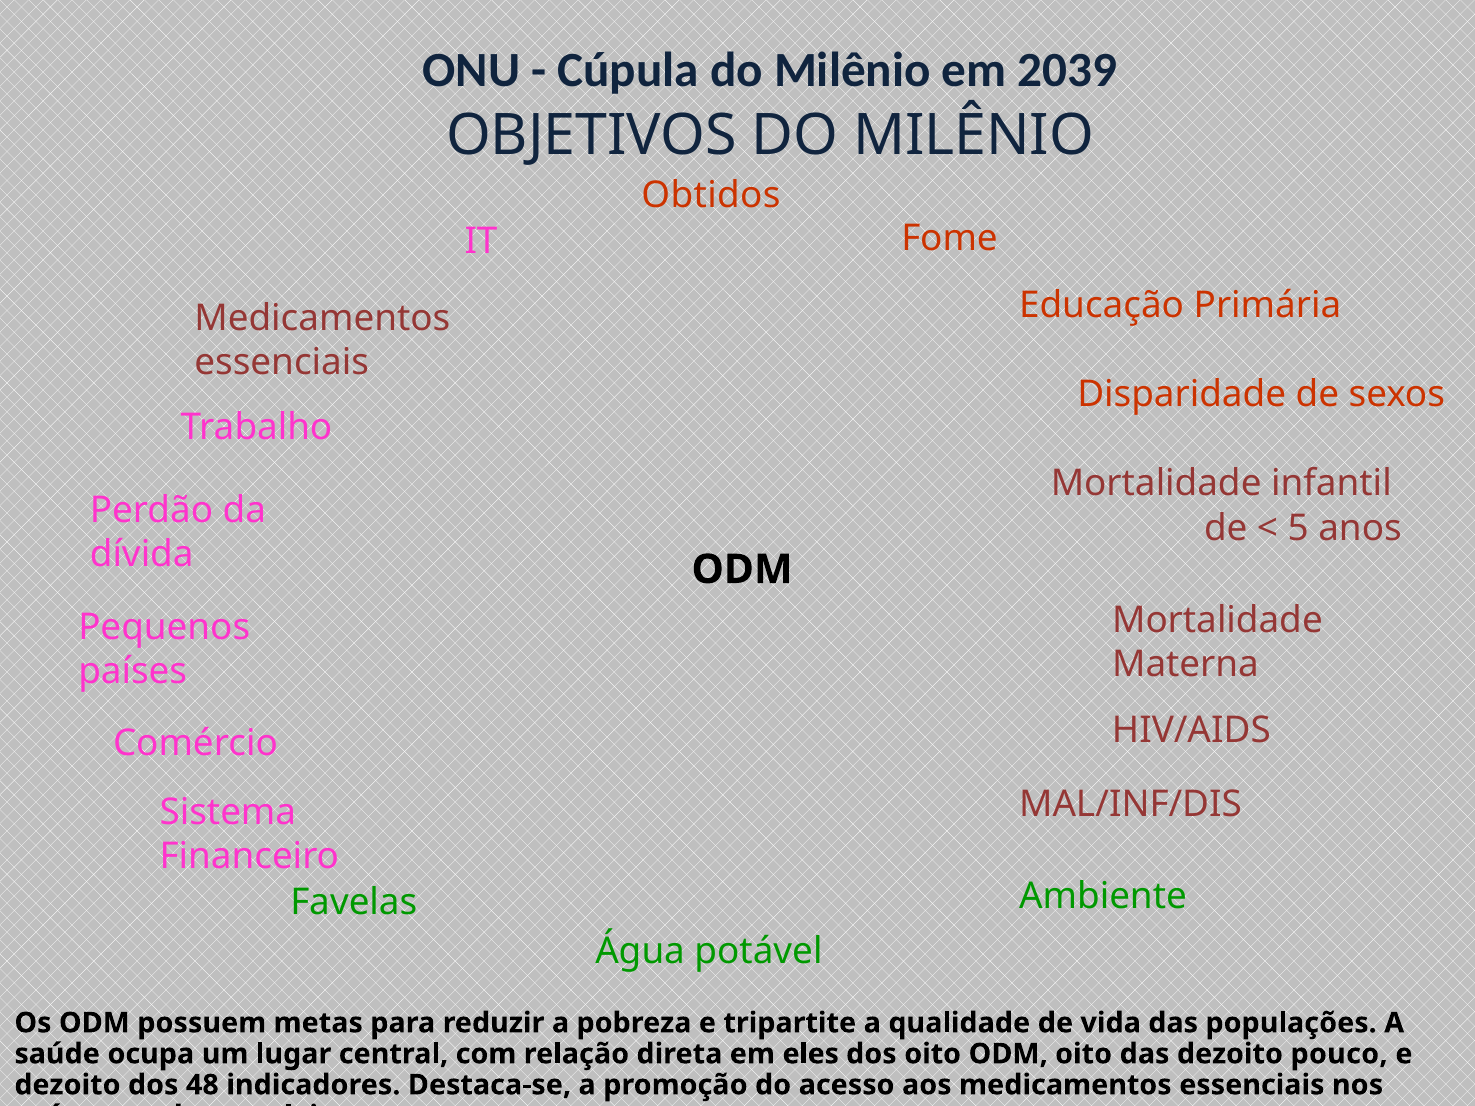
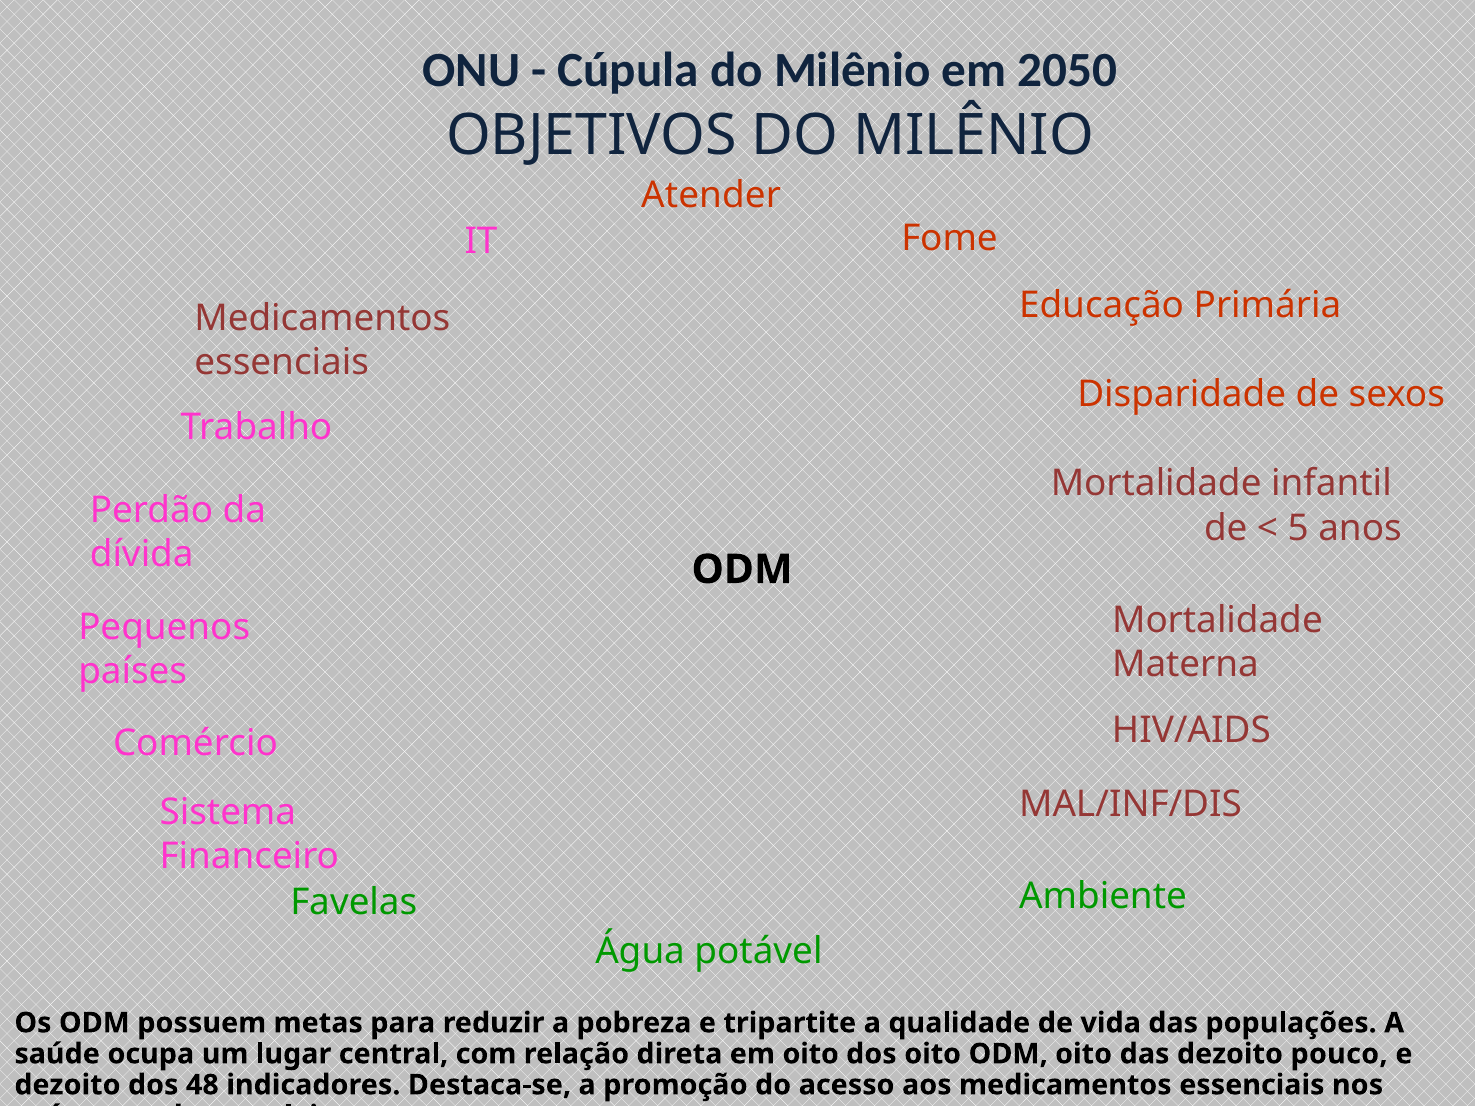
2039: 2039 -> 2050
Obtidos: Obtidos -> Atender
em eles: eles -> oito
